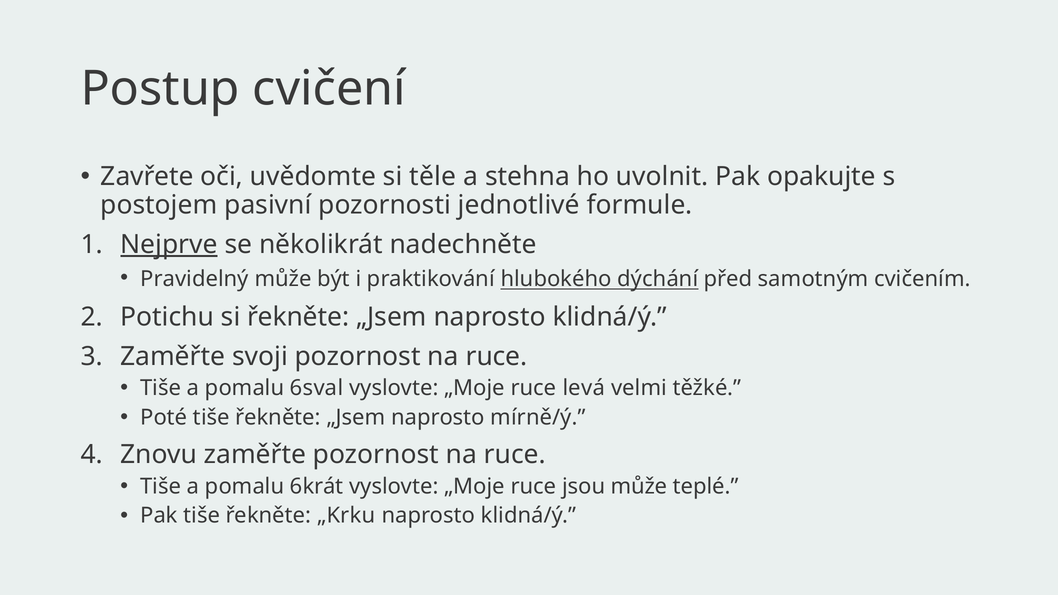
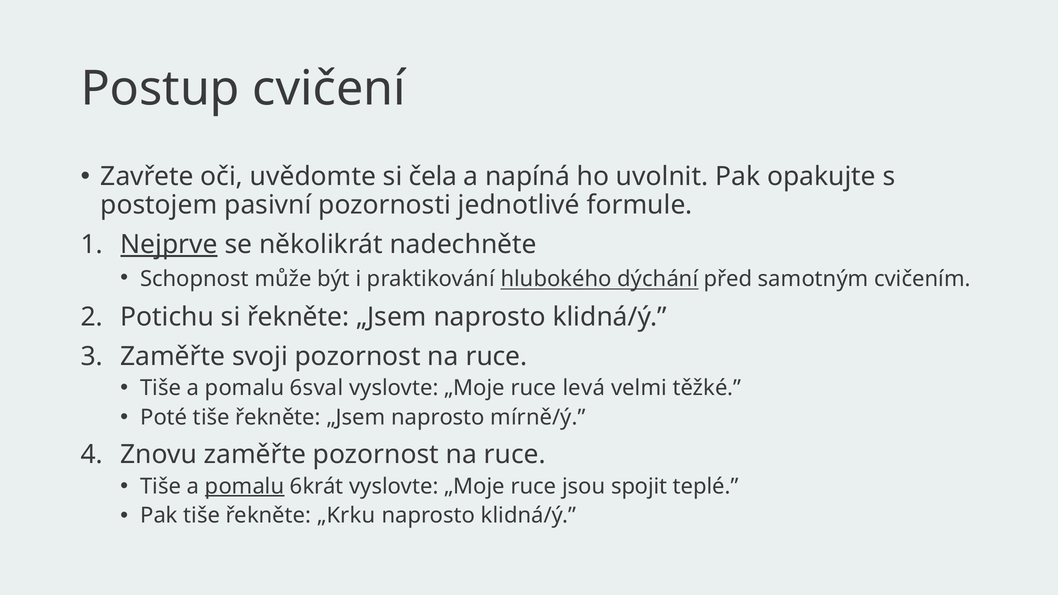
těle: těle -> čela
stehna: stehna -> napíná
Pravidelný: Pravidelný -> Schopnost
pomalu at (245, 486) underline: none -> present
jsou může: může -> spojit
